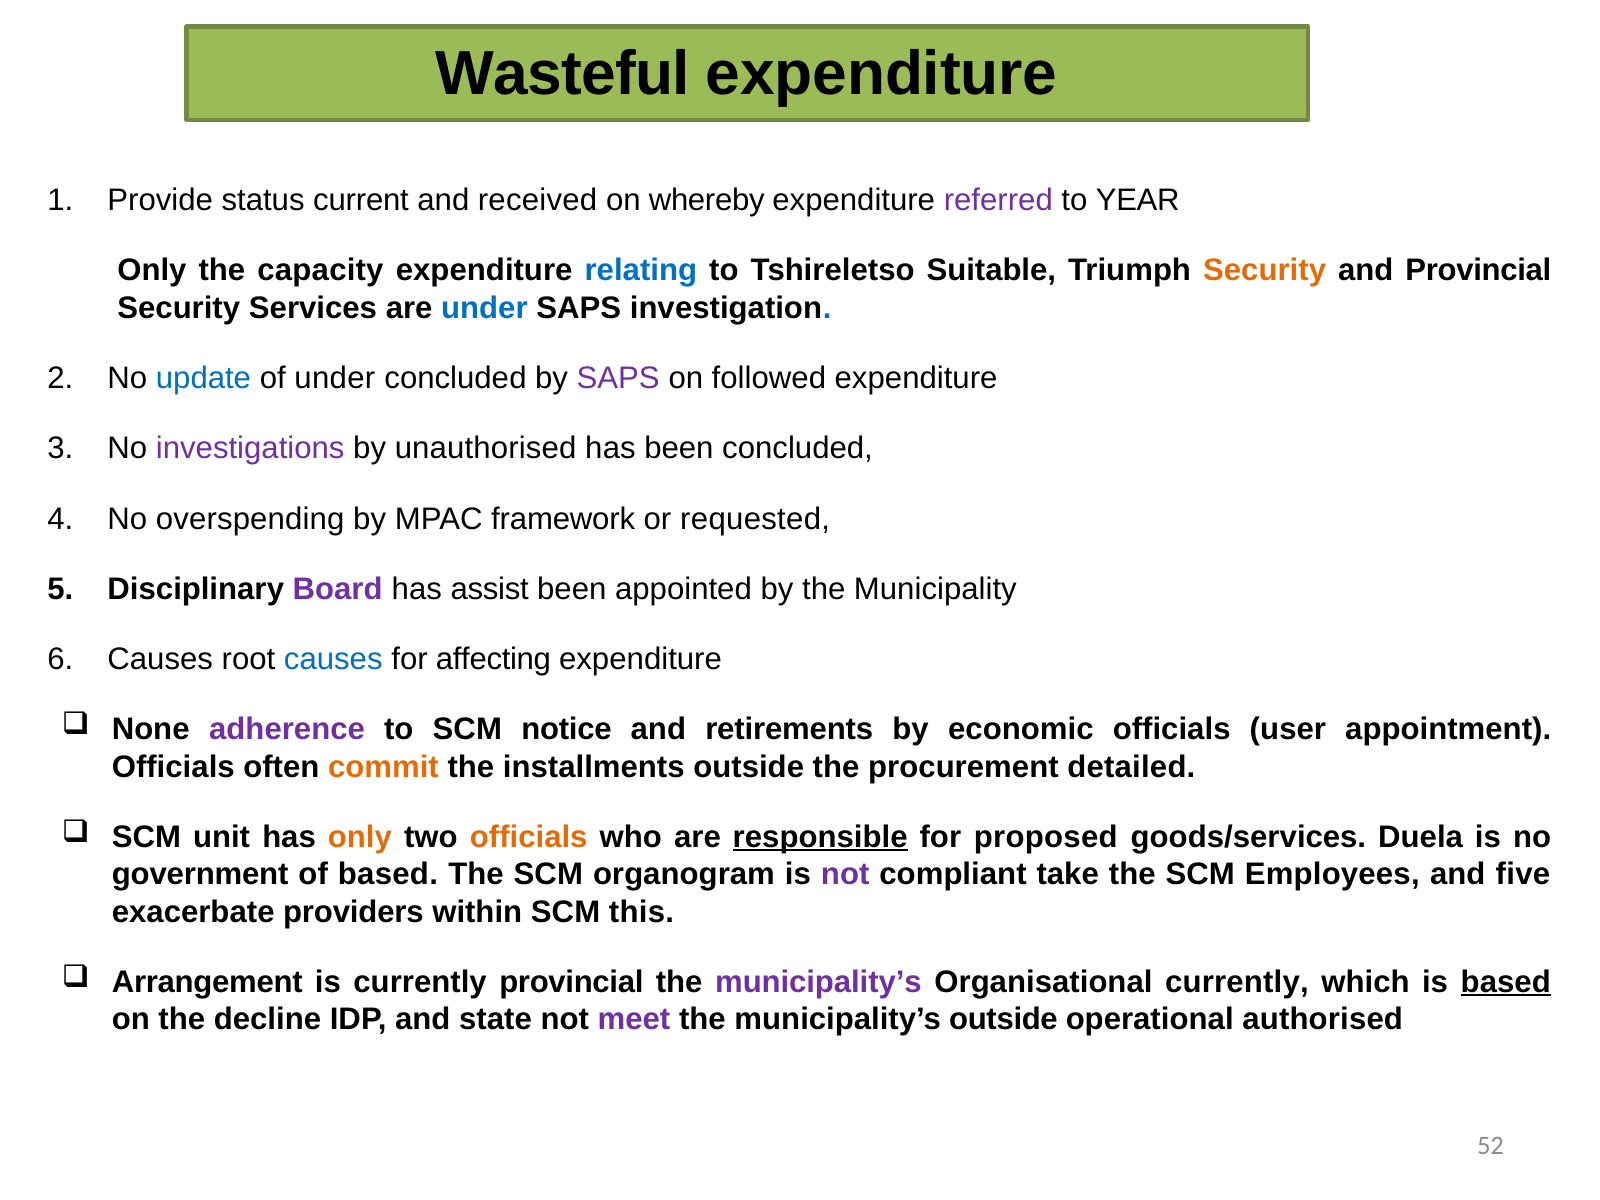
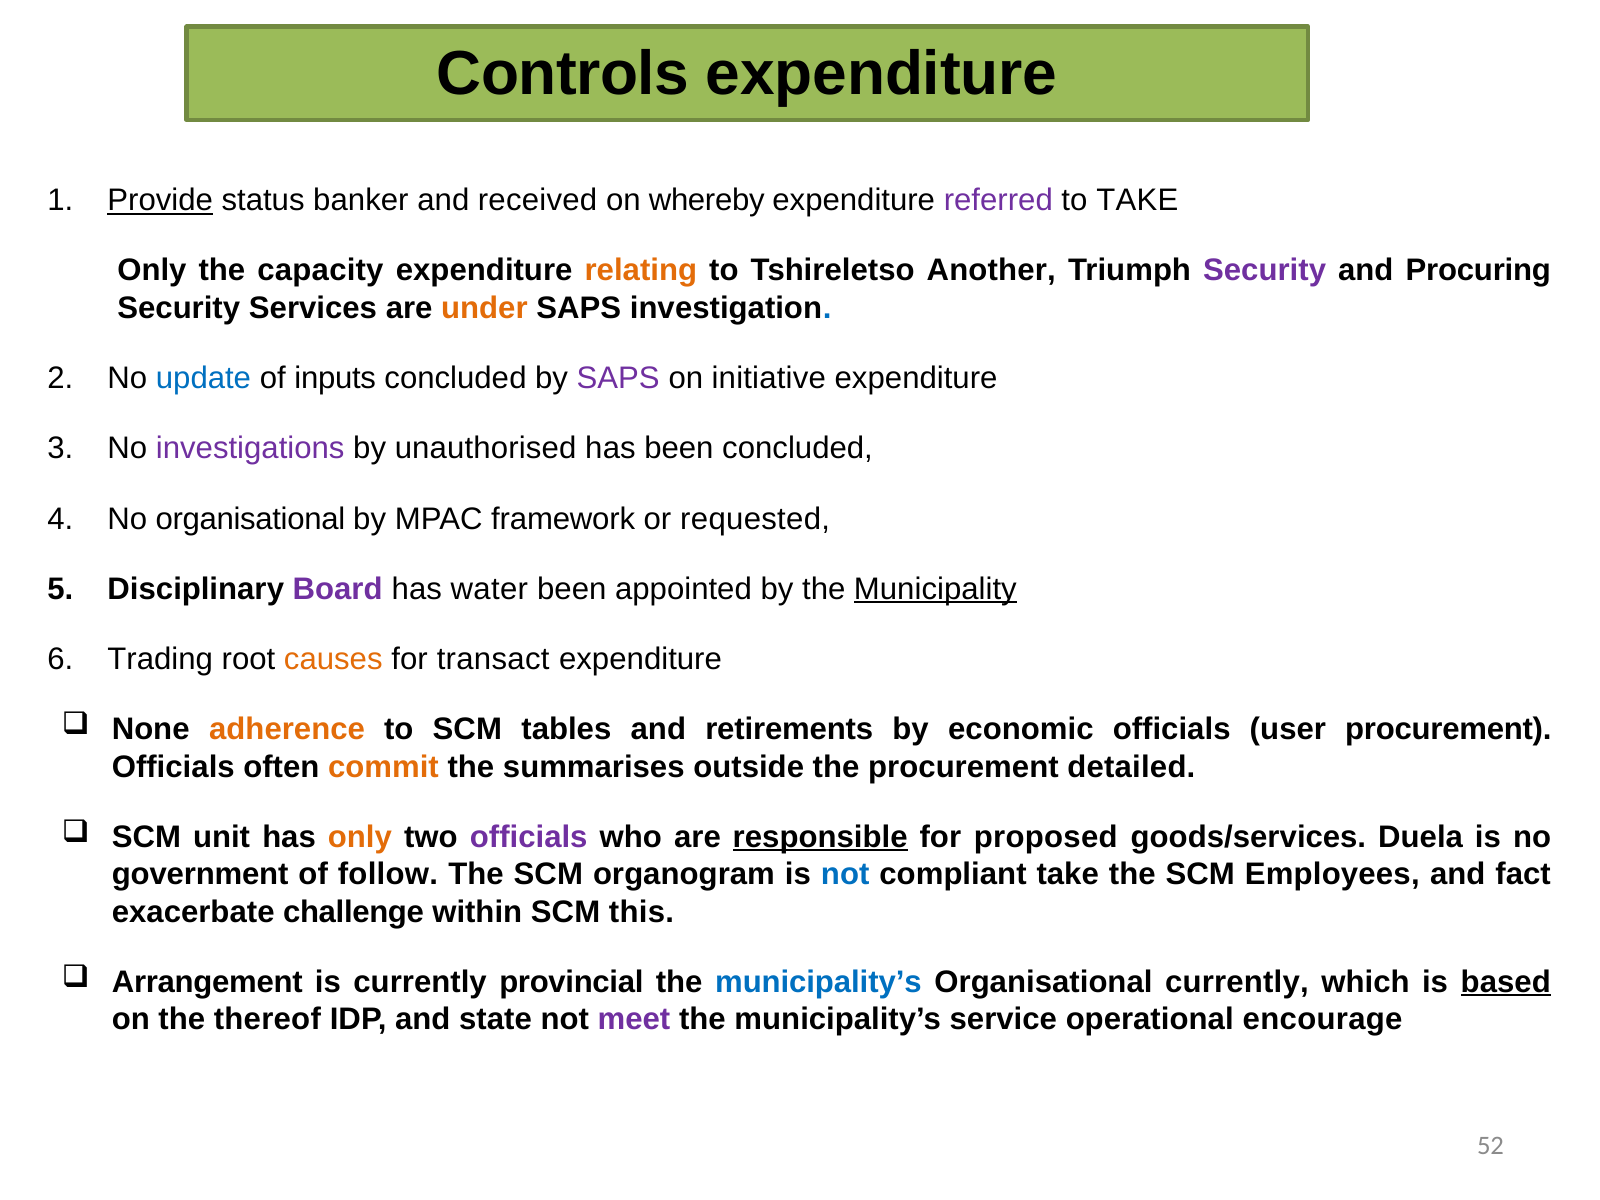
Wasteful: Wasteful -> Controls
Provide underline: none -> present
current: current -> banker
to YEAR: YEAR -> TAKE
relating colour: blue -> orange
Suitable: Suitable -> Another
Security at (1265, 271) colour: orange -> purple
and Provincial: Provincial -> Procuring
under at (484, 308) colour: blue -> orange
of under: under -> inputs
followed: followed -> initiative
No overspending: overspending -> organisational
assist: assist -> water
Municipality underline: none -> present
Causes at (160, 659): Causes -> Trading
causes at (333, 659) colour: blue -> orange
affecting: affecting -> transact
adherence colour: purple -> orange
notice: notice -> tables
user appointment: appointment -> procurement
installments: installments -> summarises
officials at (529, 837) colour: orange -> purple
of based: based -> follow
not at (845, 874) colour: purple -> blue
five: five -> fact
providers: providers -> challenge
municipality’s at (818, 982) colour: purple -> blue
decline: decline -> thereof
municipality’s outside: outside -> service
authorised: authorised -> encourage
